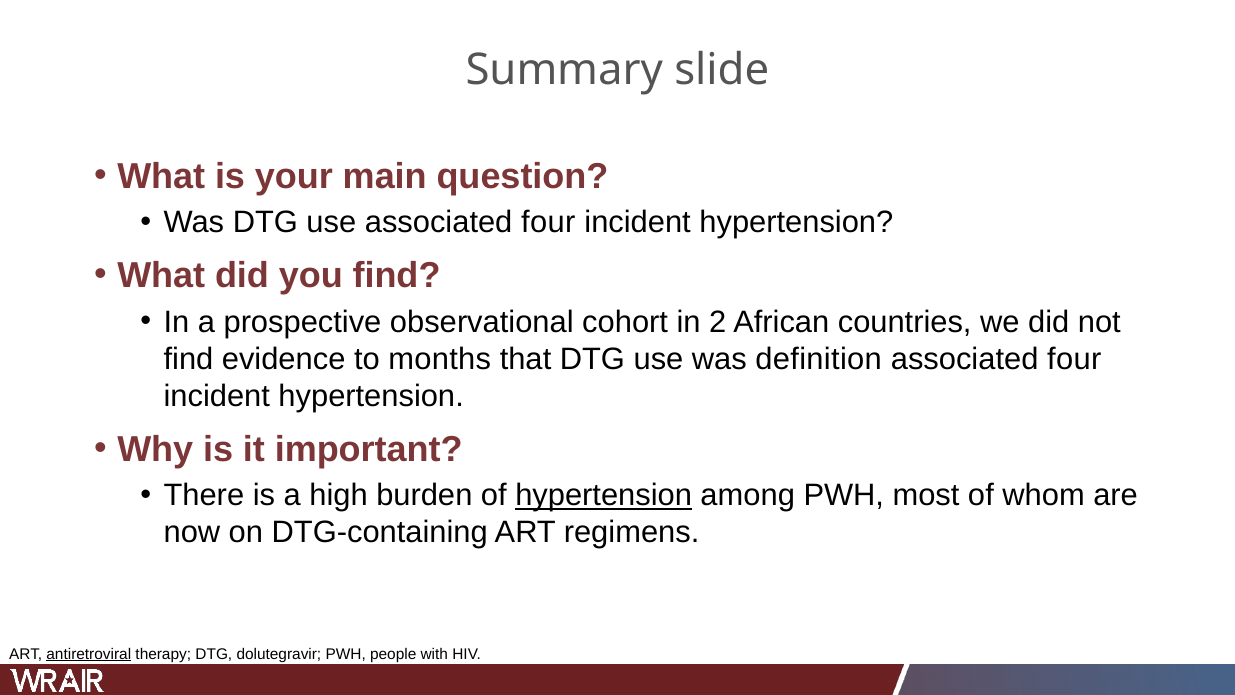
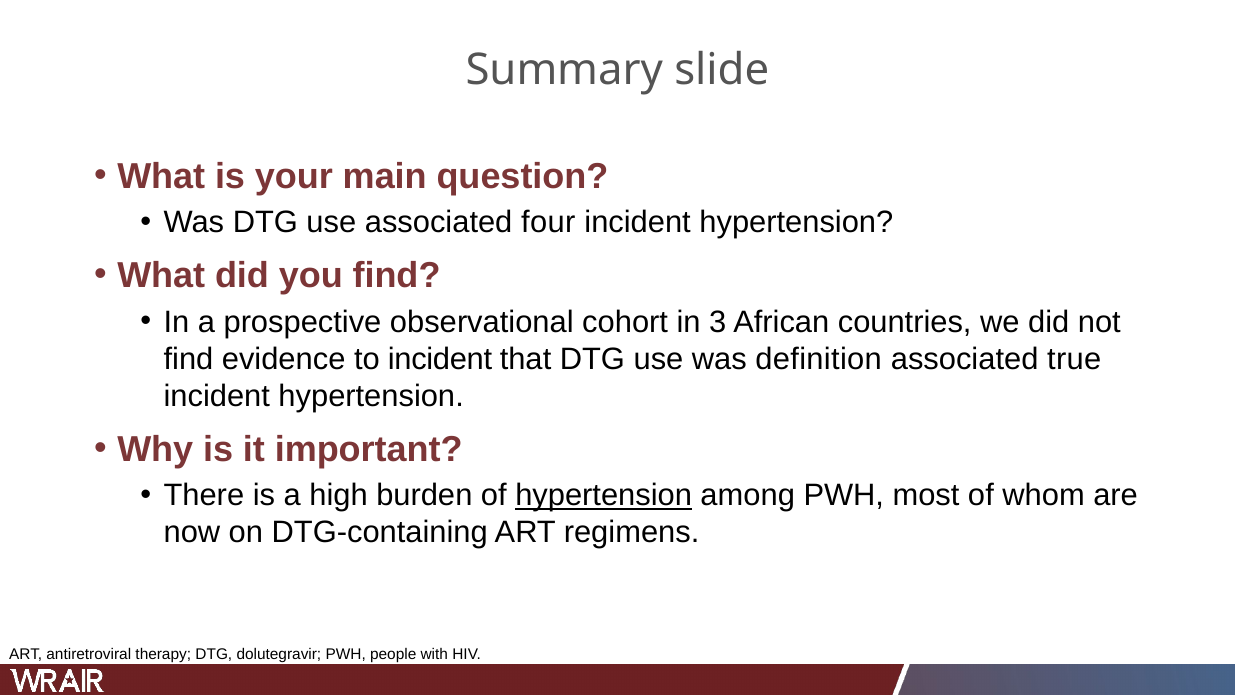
2: 2 -> 3
to months: months -> incident
four at (1074, 359): four -> true
antiretroviral underline: present -> none
